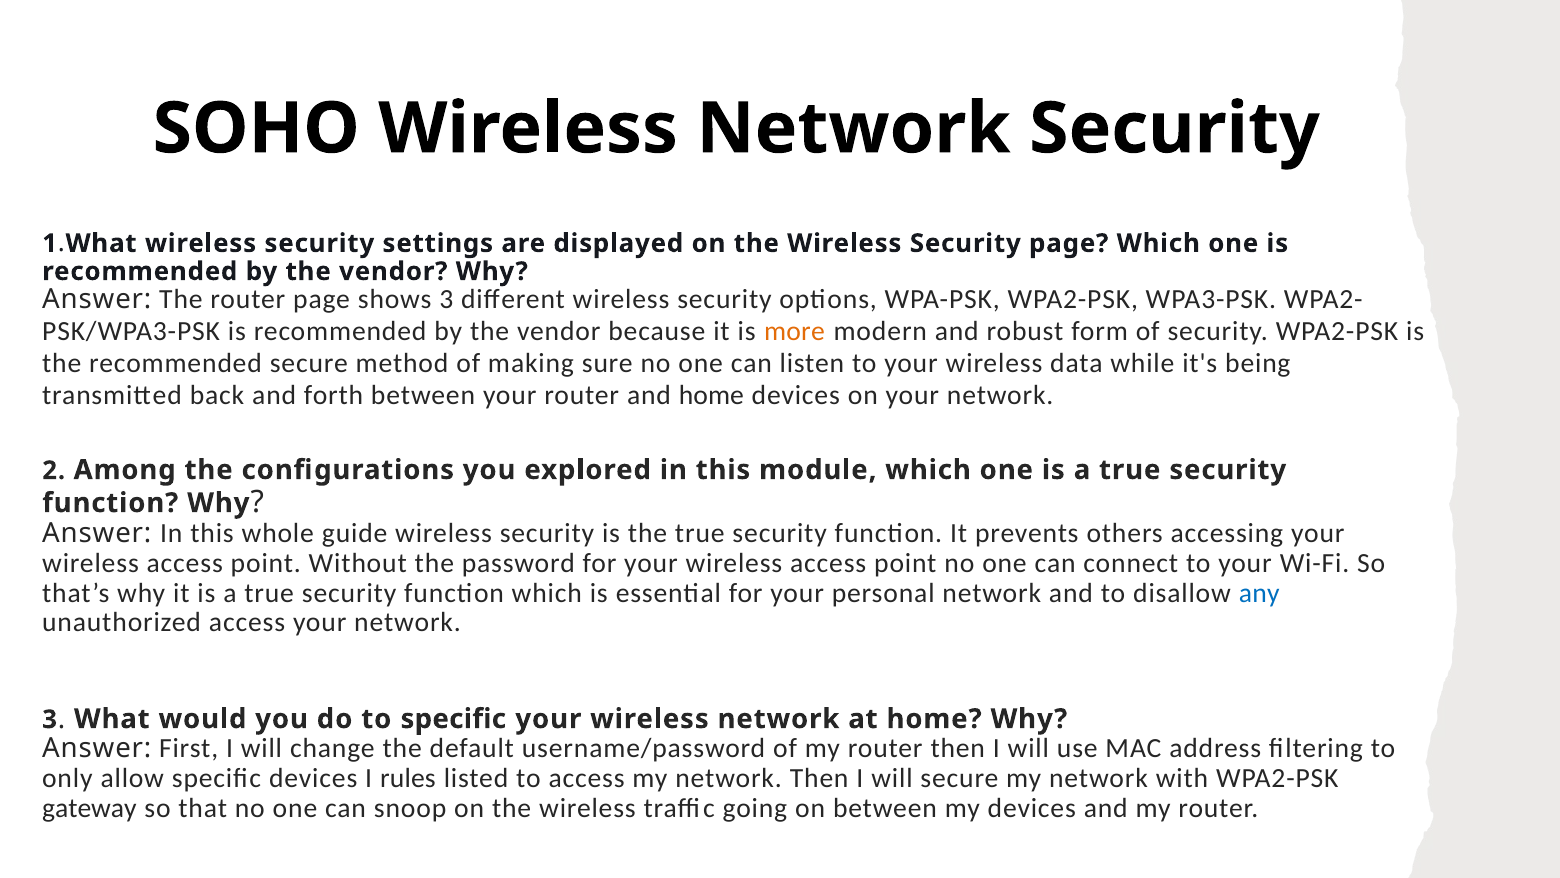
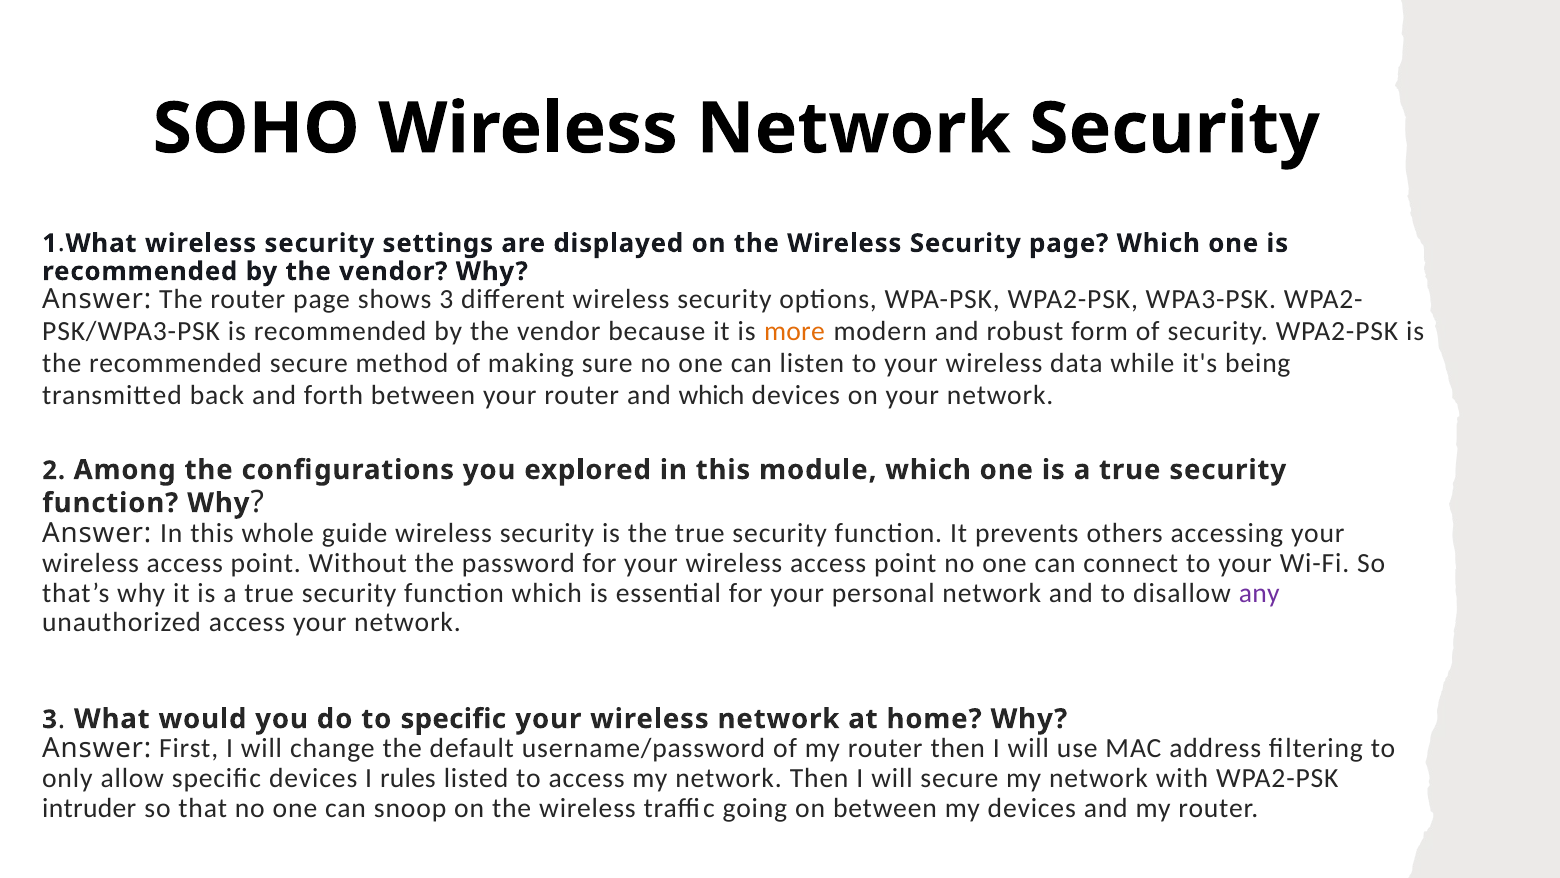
and home: home -> which
any colour: blue -> purple
gateway: gateway -> intruder
